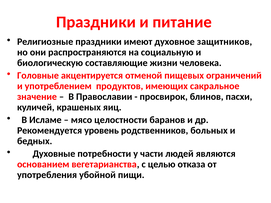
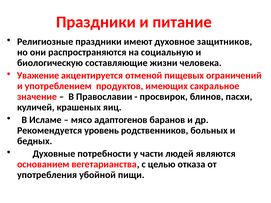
Головные: Головные -> Уважение
целостности: целостности -> адаптогенов
